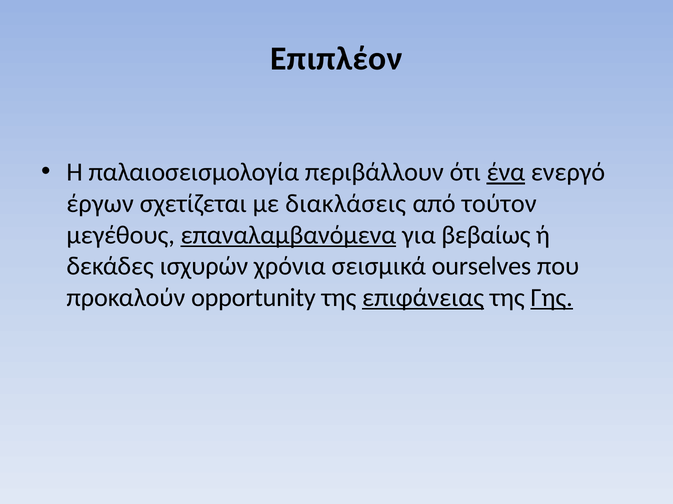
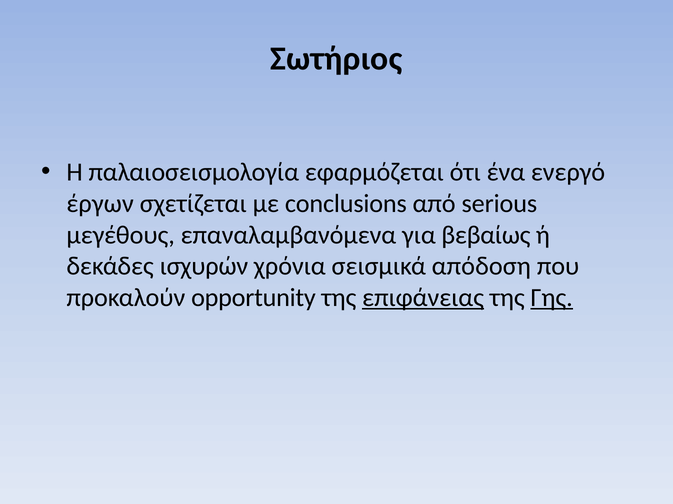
Επιπλέον: Επιπλέον -> Σωτήριος
περιβάλλουν: περιβάλλουν -> εφαρμόζεται
ένα underline: present -> none
διακλάσεις: διακλάσεις -> conclusions
τούτον: τούτον -> serious
επαναλαμβανόμενα underline: present -> none
ourselves: ourselves -> απόδοση
